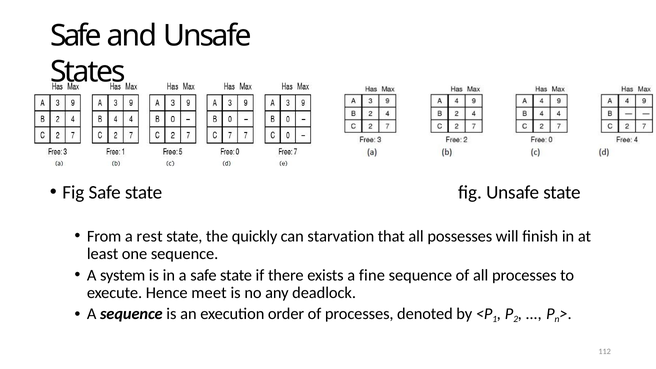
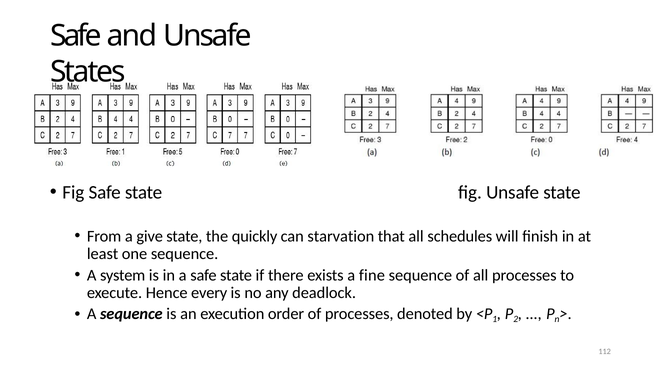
rest: rest -> give
possesses: possesses -> schedules
meet: meet -> every
